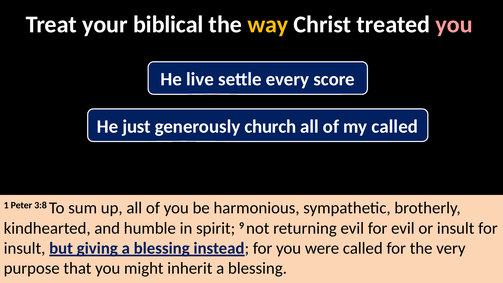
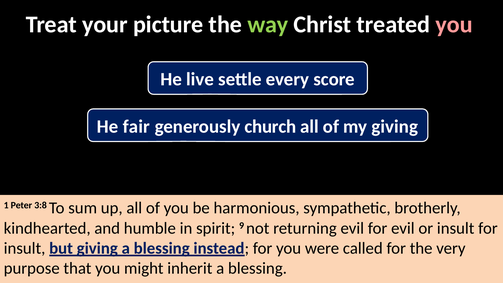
biblical: biblical -> picture
way colour: yellow -> light green
just: just -> fair
my called: called -> giving
